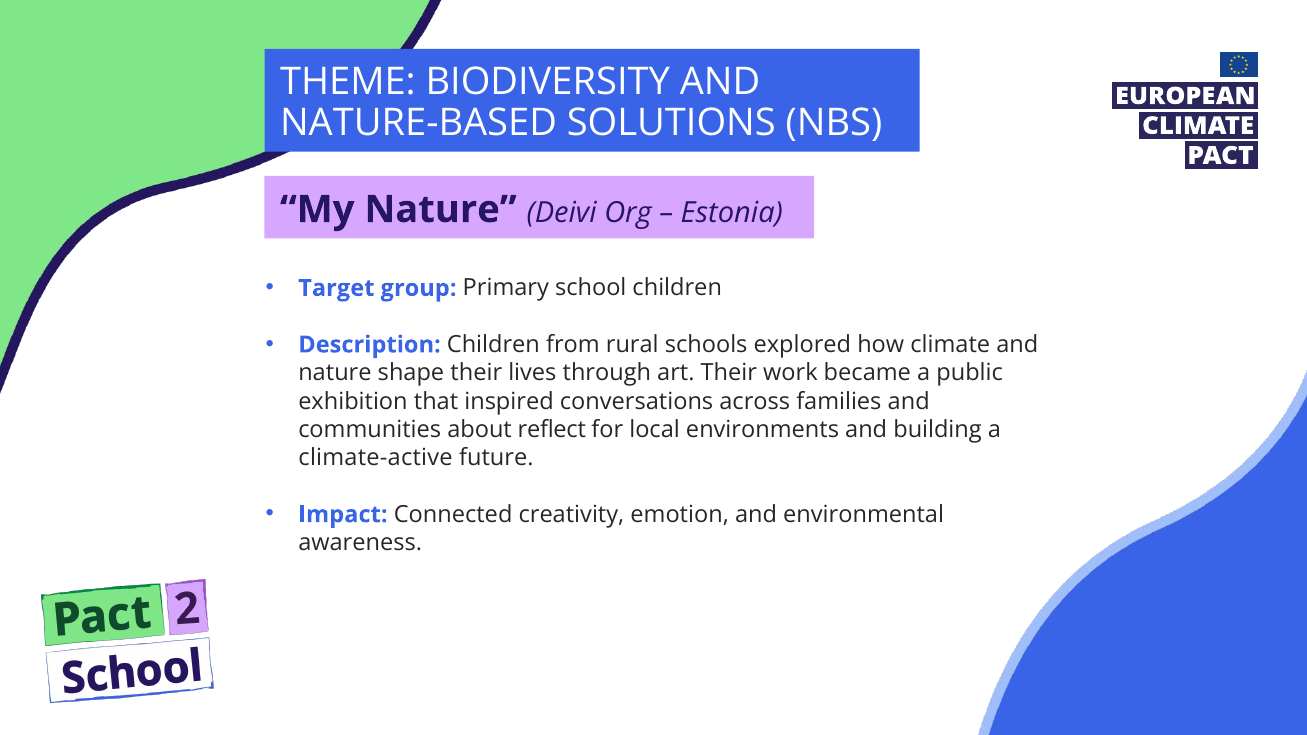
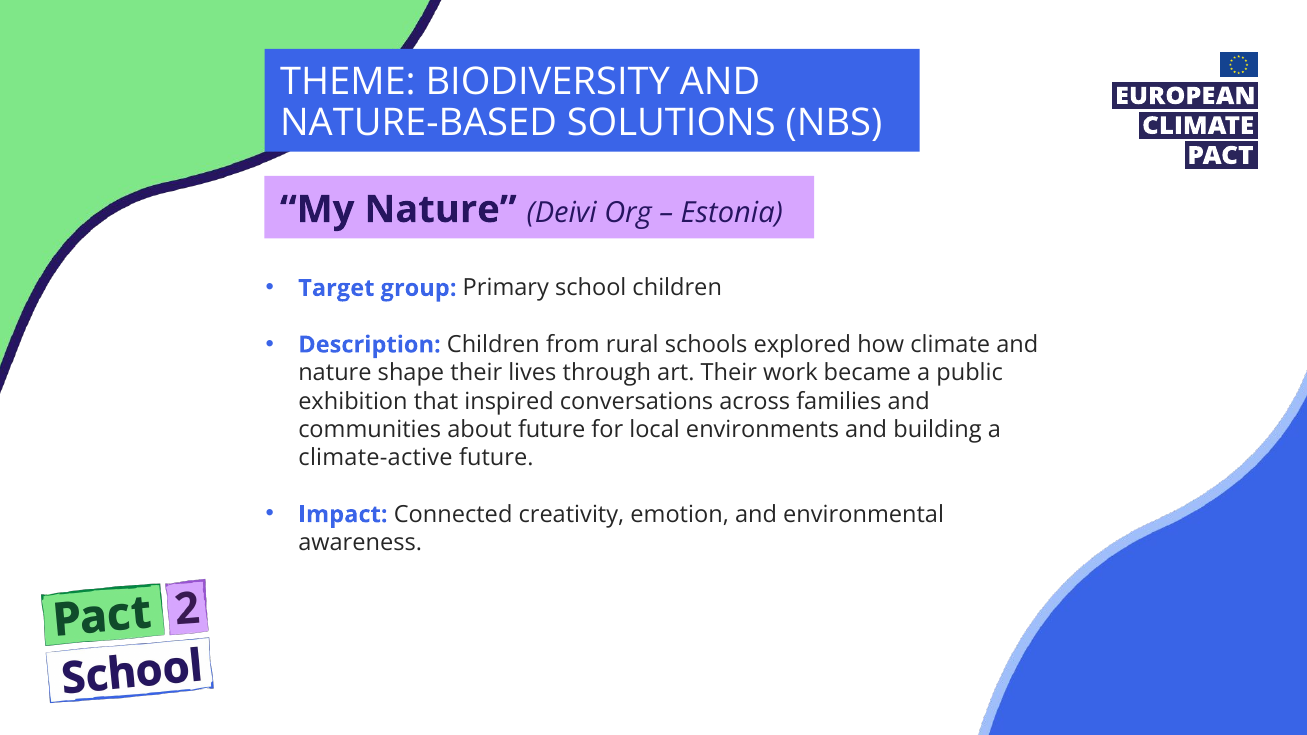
about reflect: reflect -> future
